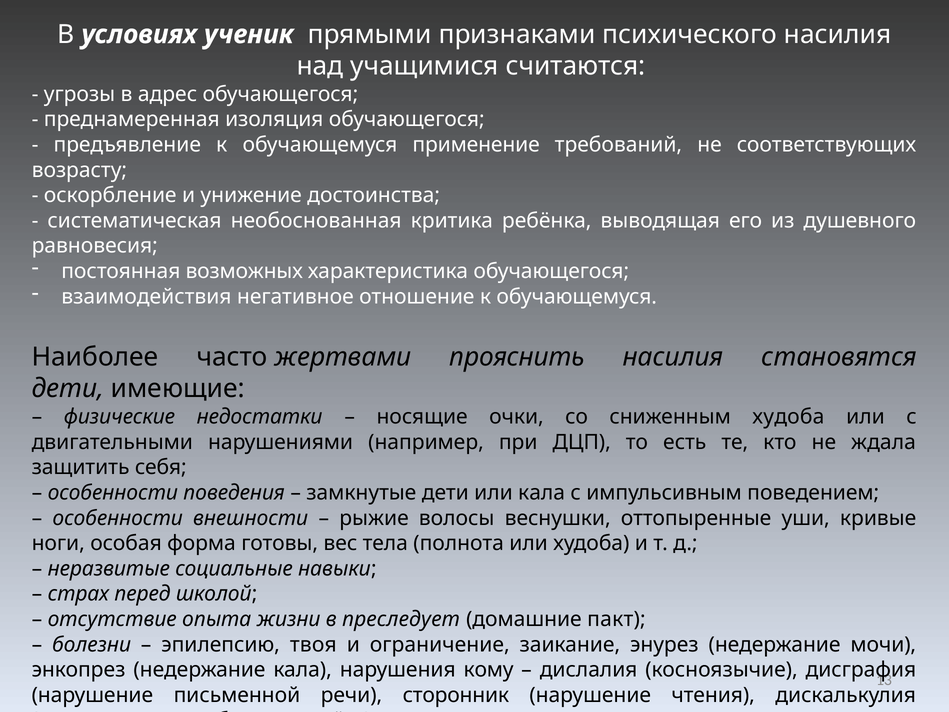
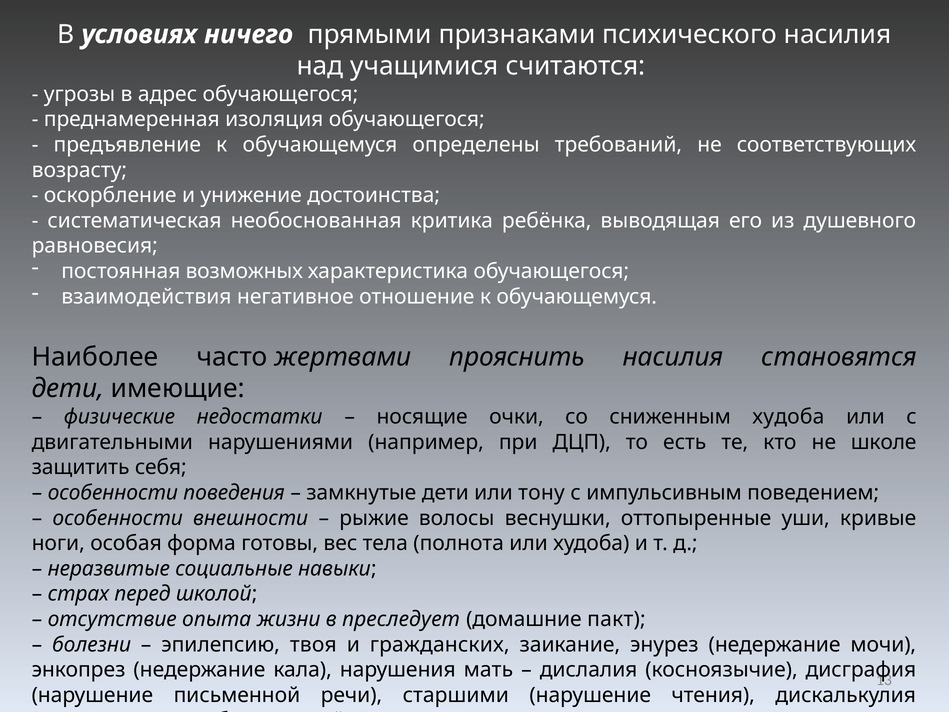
ученик: ученик -> ничего
применение: применение -> определены
ждала: ждала -> школе
или кала: кала -> тону
ограничение: ограничение -> гражданских
кому: кому -> мать
сторонник: сторонник -> старшими
